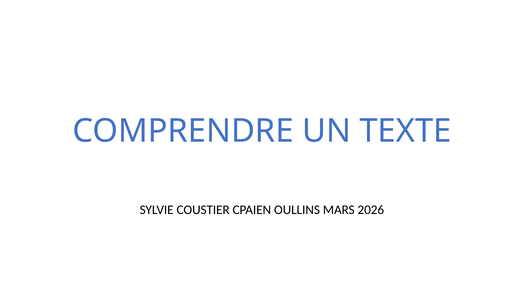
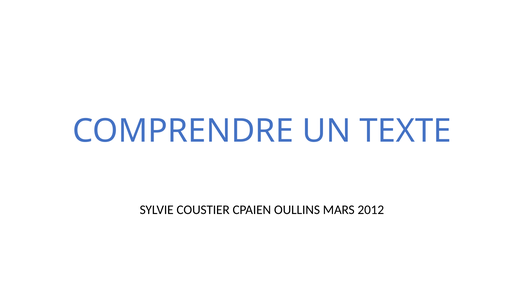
2026: 2026 -> 2012
